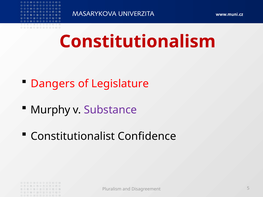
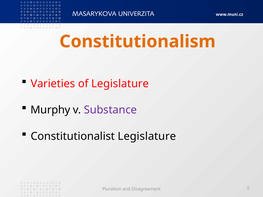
Constitutionalism colour: red -> orange
Dangers: Dangers -> Varieties
Constitutionalist Confidence: Confidence -> Legislature
